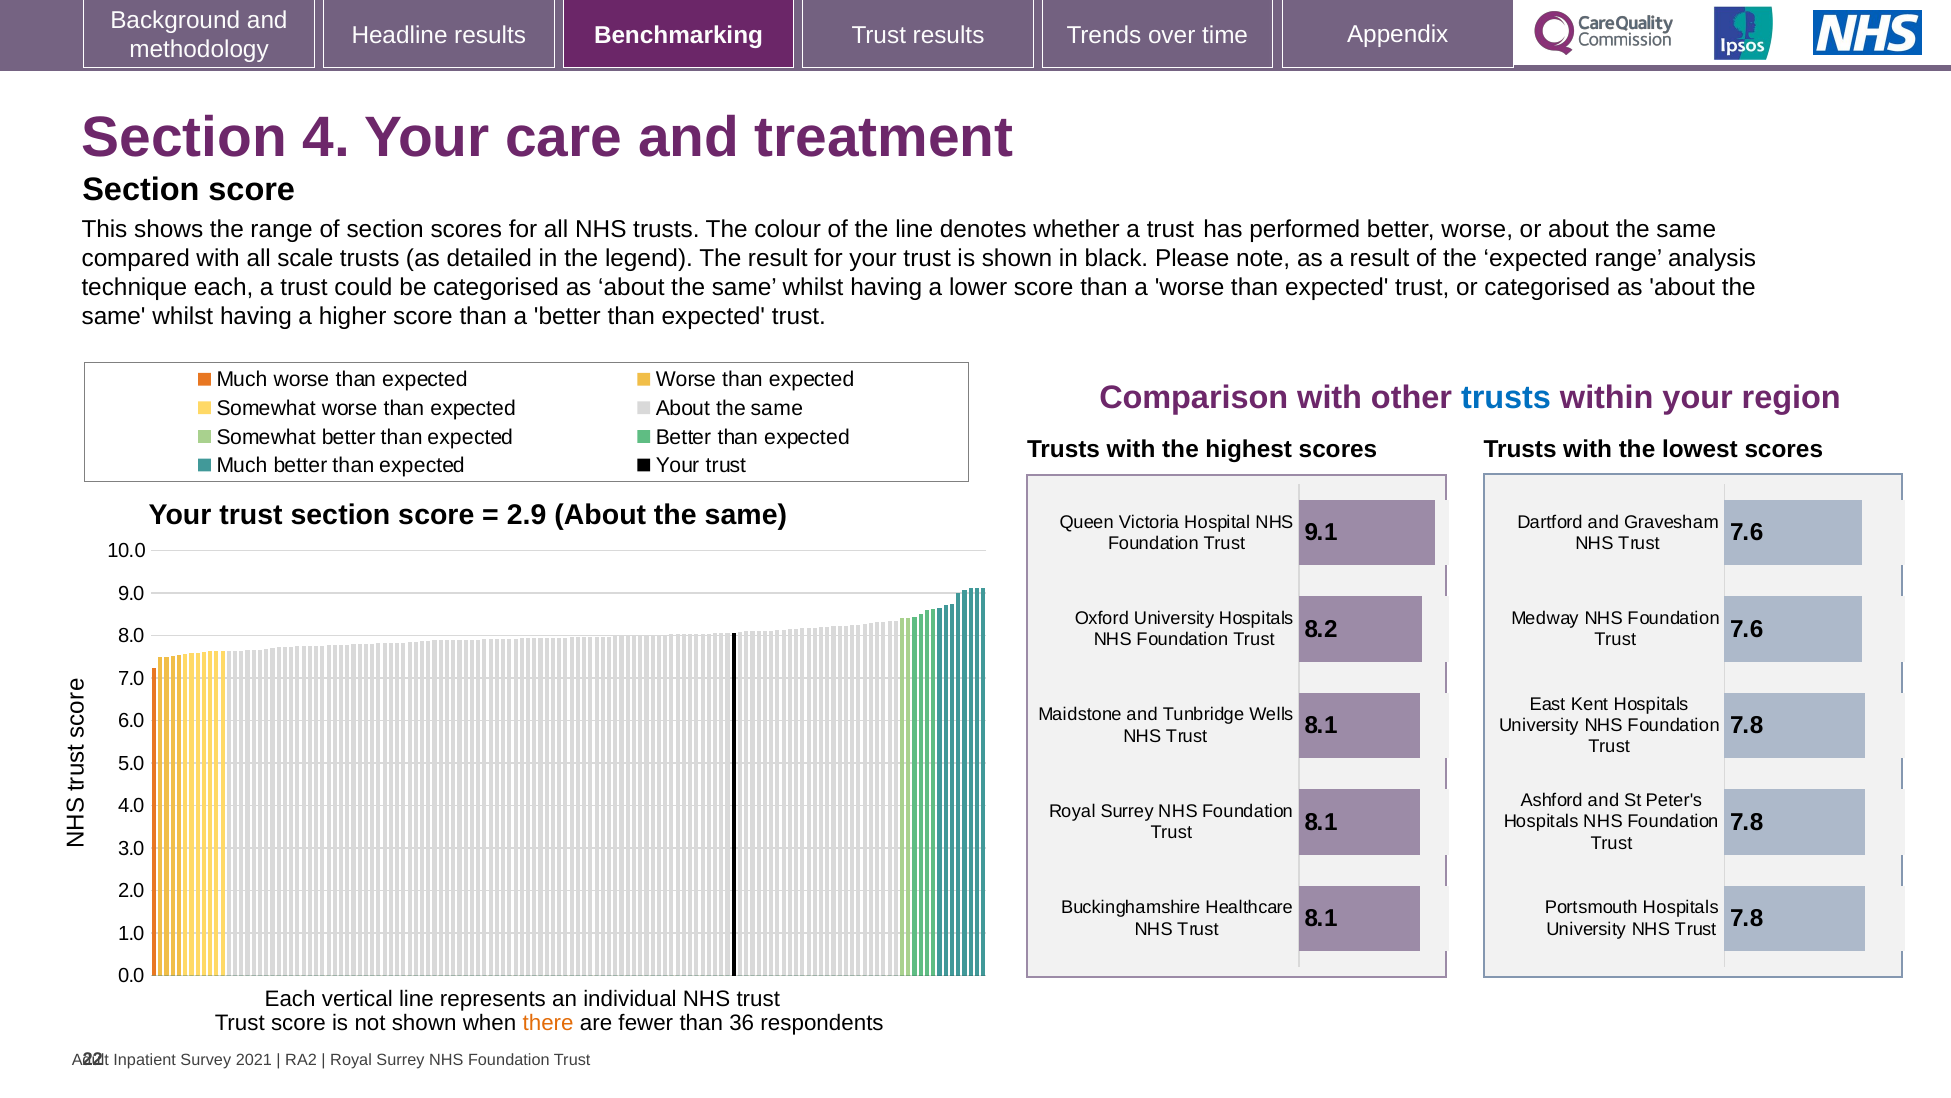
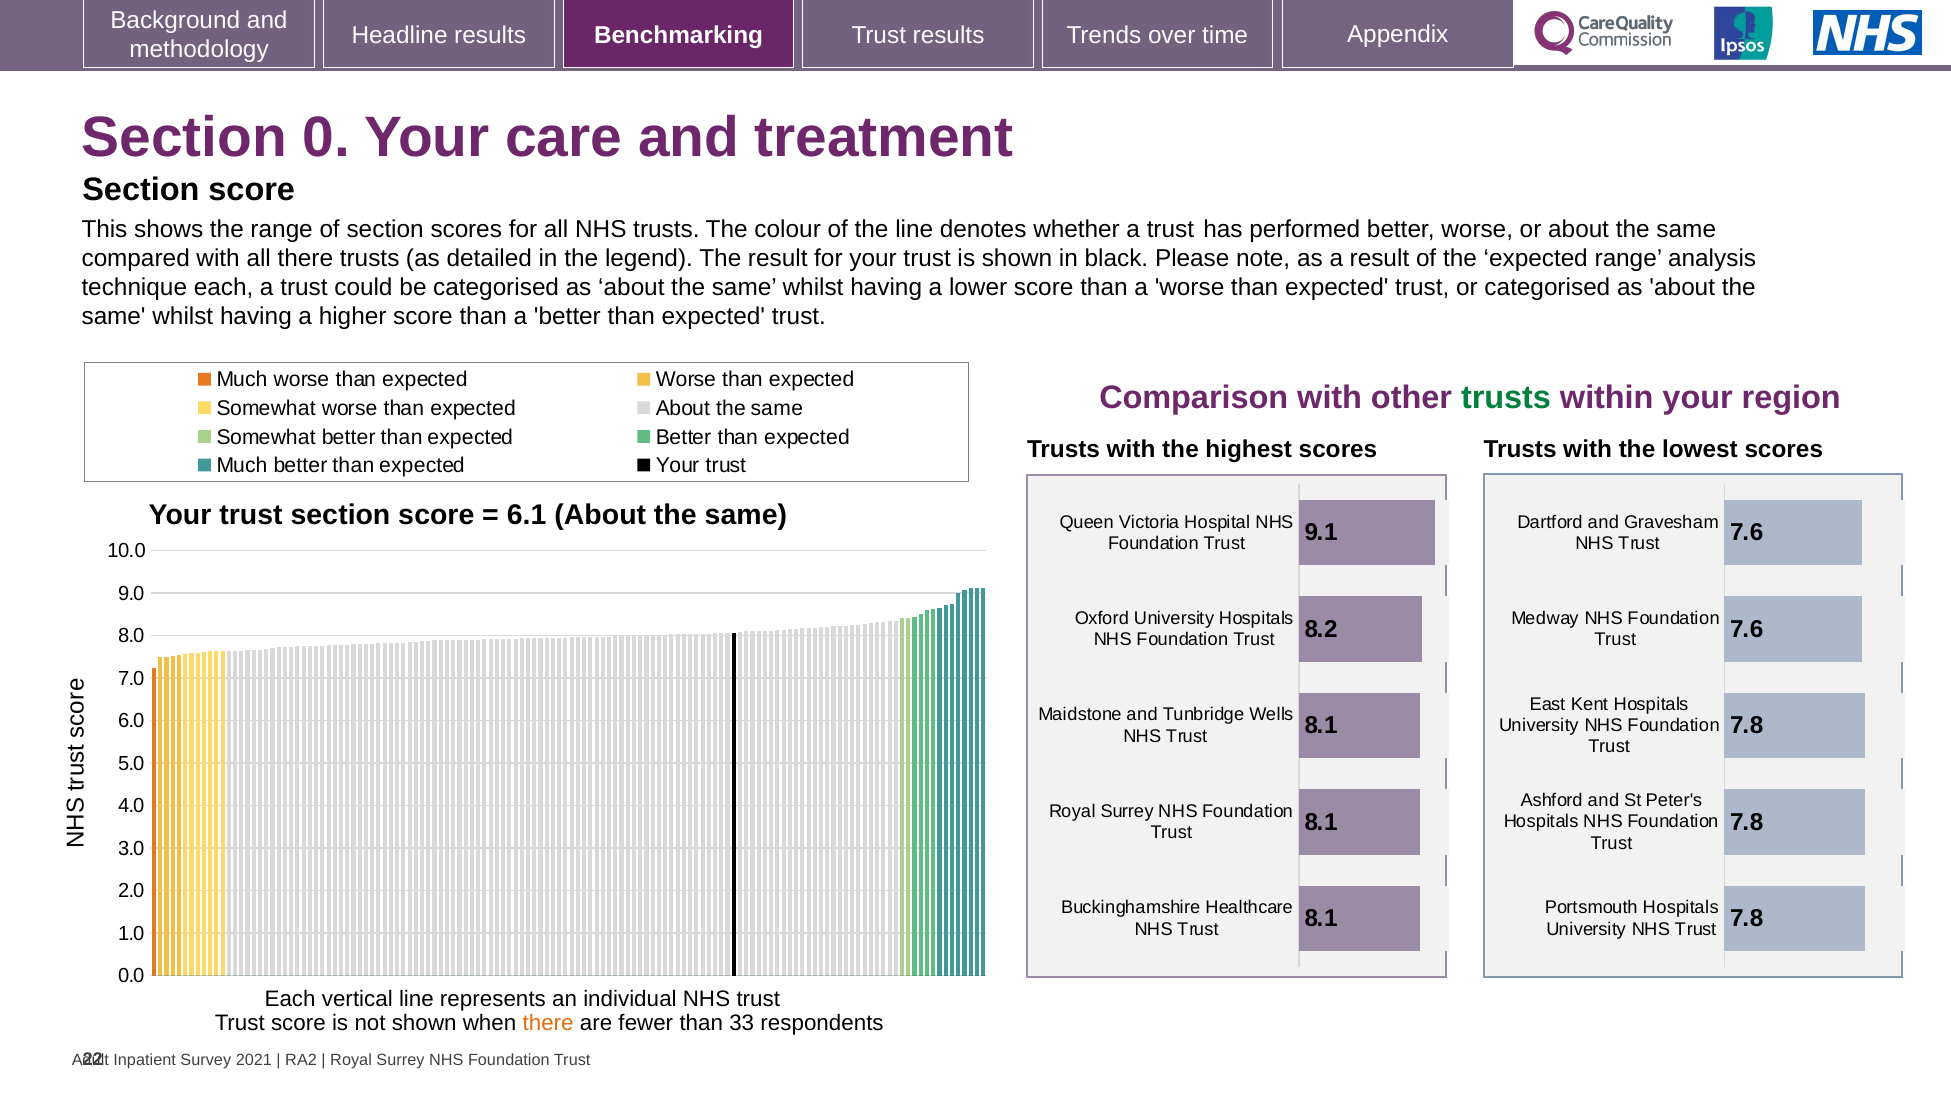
4: 4 -> 0
all scale: scale -> there
trusts at (1506, 398) colour: blue -> green
2.9: 2.9 -> 6.1
36: 36 -> 33
